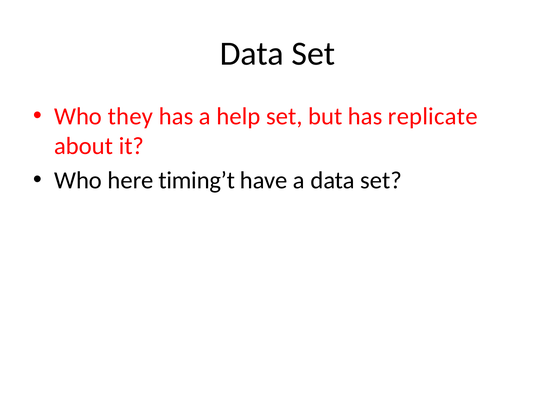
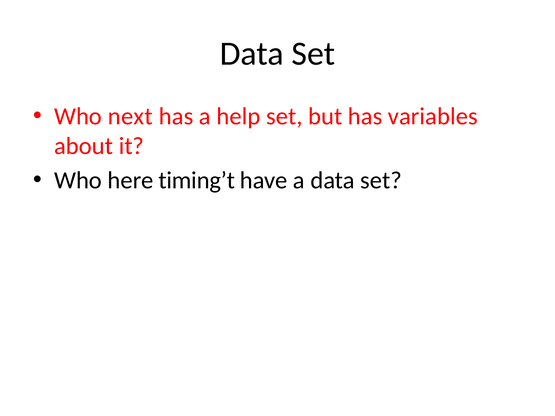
they: they -> next
replicate: replicate -> variables
